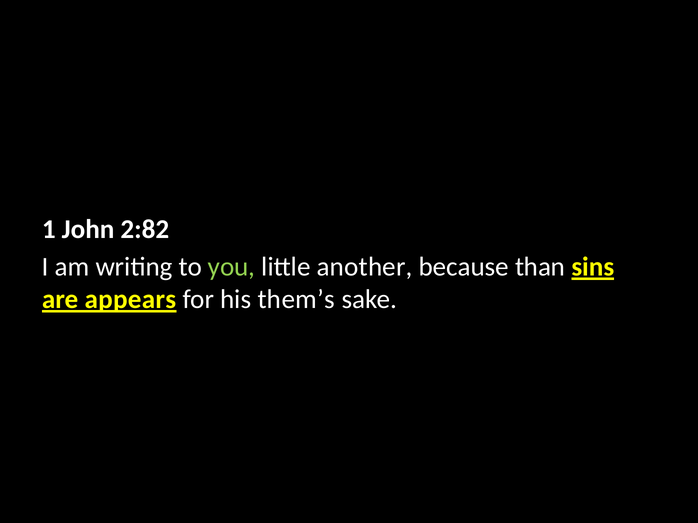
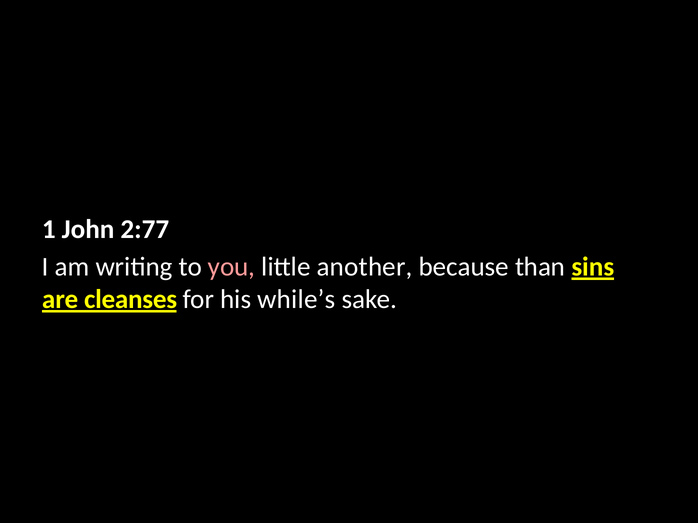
2:82: 2:82 -> 2:77
you colour: light green -> pink
appears: appears -> cleanses
them’s: them’s -> while’s
